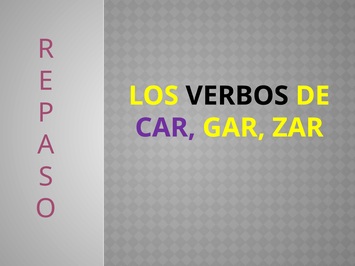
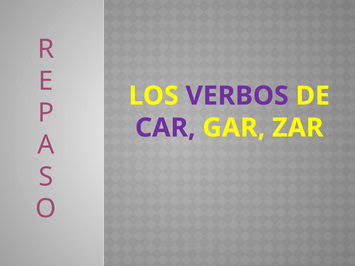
VERBOS colour: black -> purple
